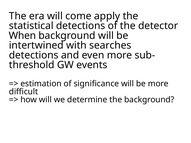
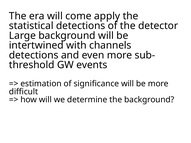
When: When -> Large
searches: searches -> channels
